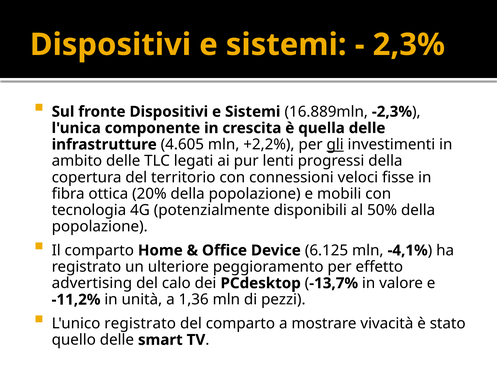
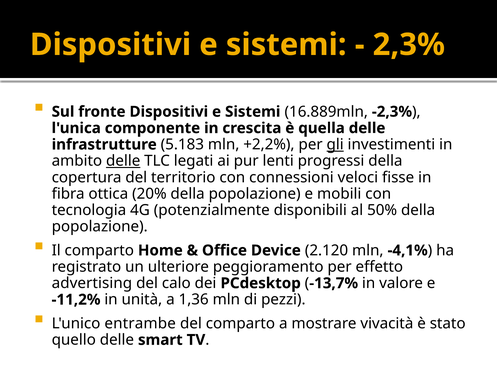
4.605: 4.605 -> 5.183
delle at (123, 161) underline: none -> present
6.125: 6.125 -> 2.120
L'unico registrato: registrato -> entrambe
